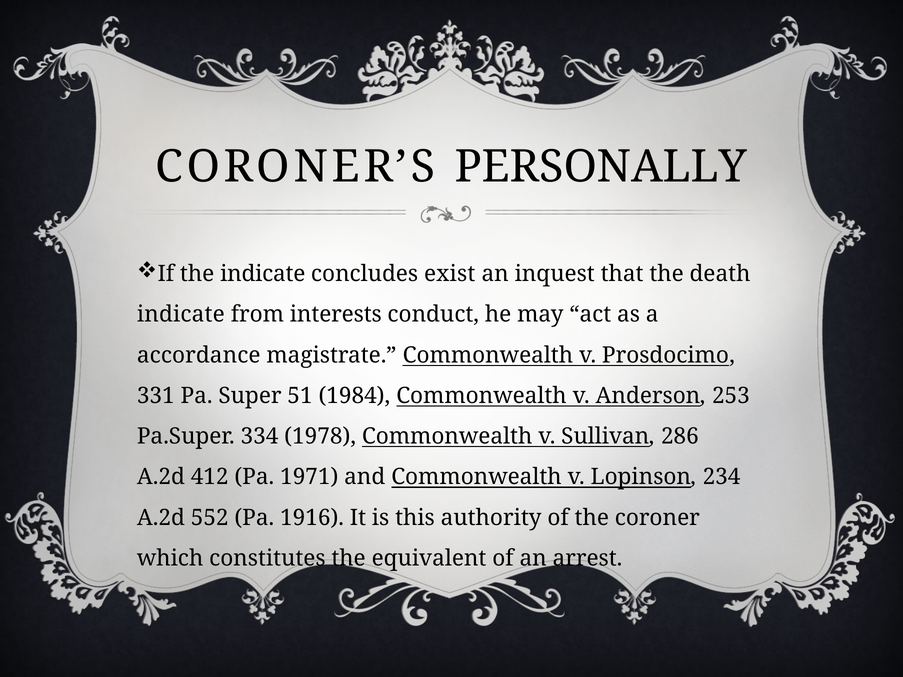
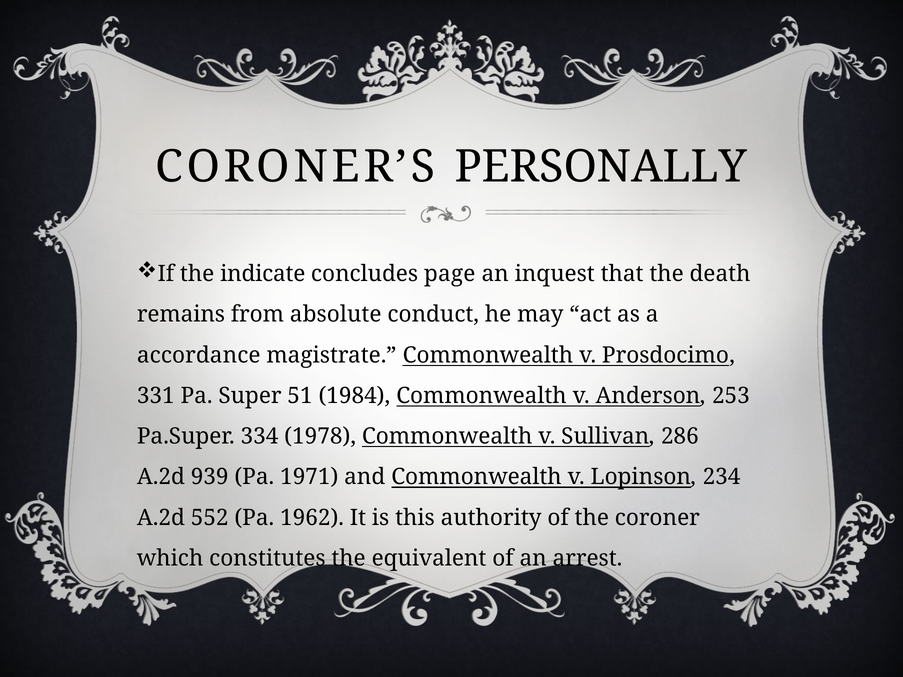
exist: exist -> page
indicate at (181, 315): indicate -> remains
interests: interests -> absolute
412: 412 -> 939
1916: 1916 -> 1962
